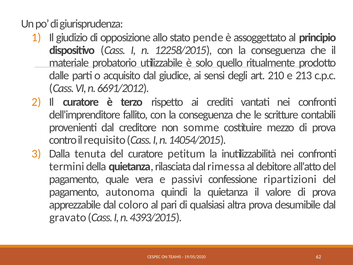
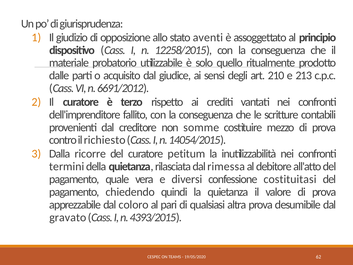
pende: pende -> aventi
requisito: requisito -> richiesto
tenuta: tenuta -> ricorre
passivi: passivi -> diversi
ripartizioni: ripartizioni -> costituitasi
autonoma: autonoma -> chiedendo
